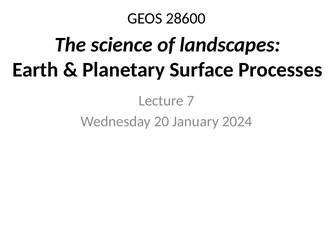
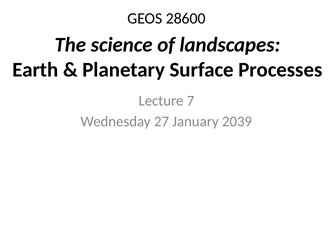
20: 20 -> 27
2024: 2024 -> 2039
